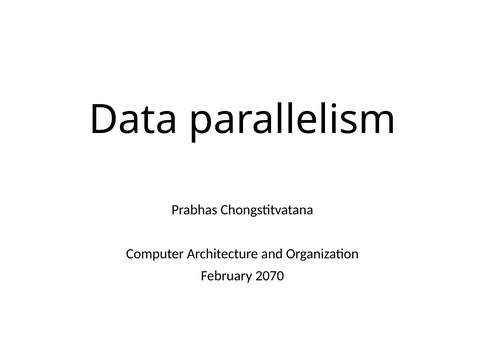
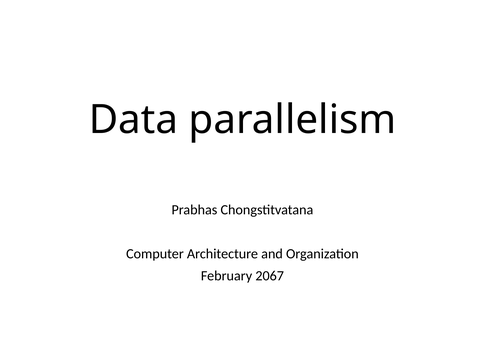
2070: 2070 -> 2067
